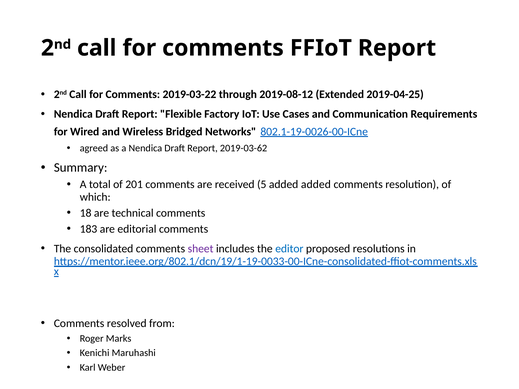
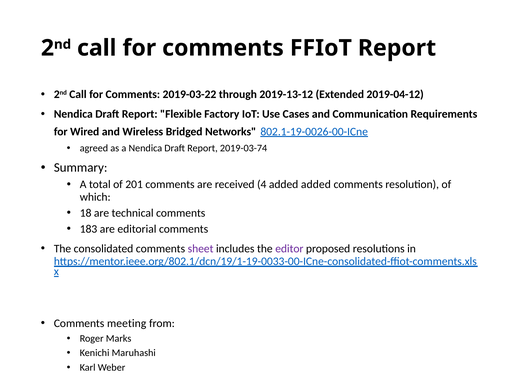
2019-08-12: 2019-08-12 -> 2019-13-12
2019-04-25: 2019-04-25 -> 2019-04-12
2019-03-62: 2019-03-62 -> 2019-03-74
5: 5 -> 4
editor colour: blue -> purple
resolved: resolved -> meeting
